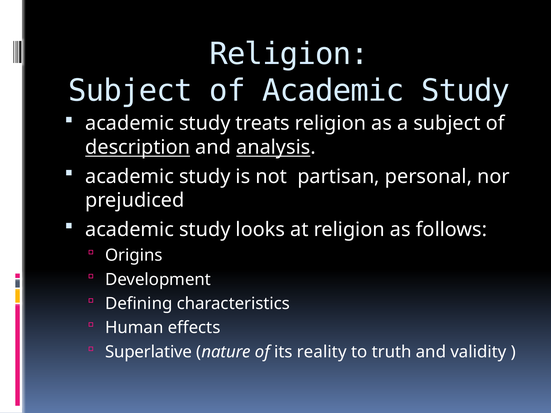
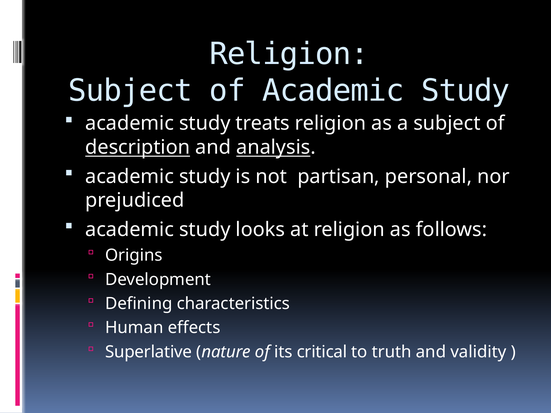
reality: reality -> critical
